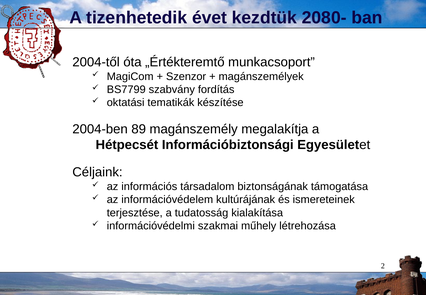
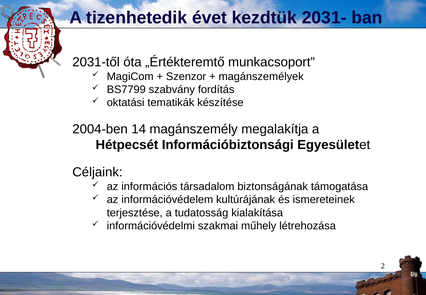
2080-: 2080- -> 2031-
2004-től: 2004-től -> 2031-től
89: 89 -> 14
